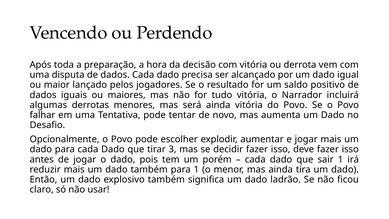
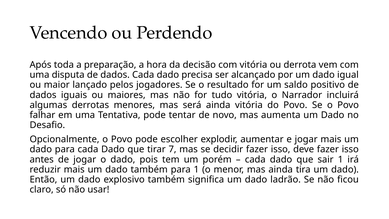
3: 3 -> 7
